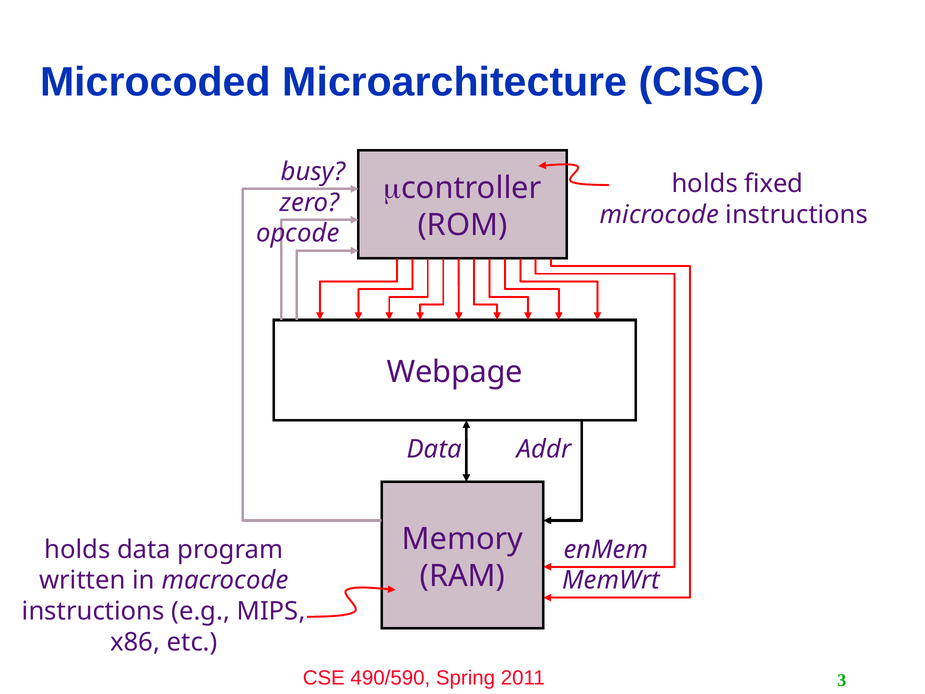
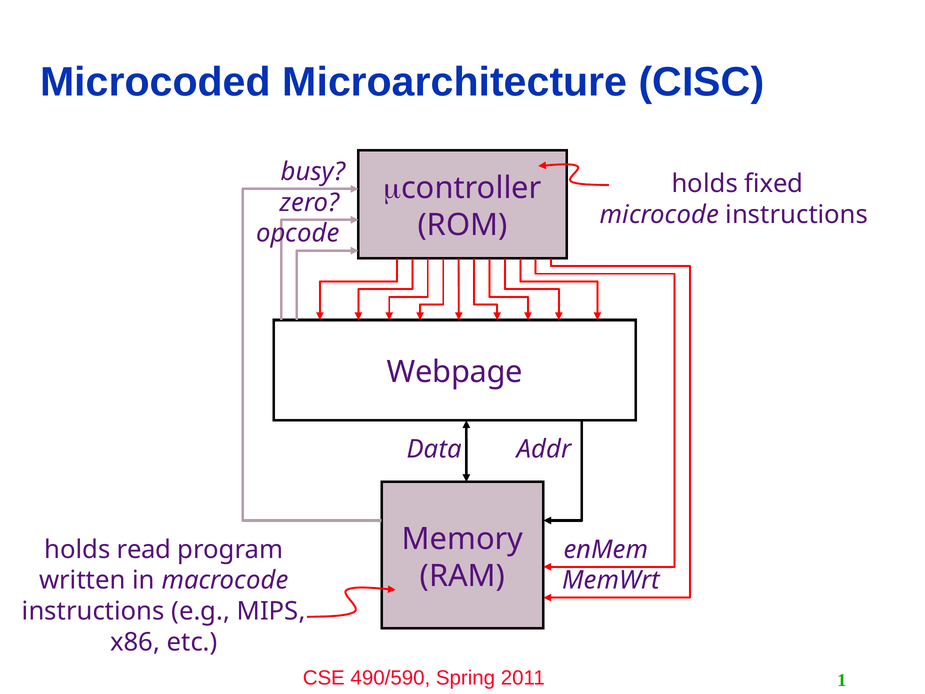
holds data: data -> read
3: 3 -> 1
